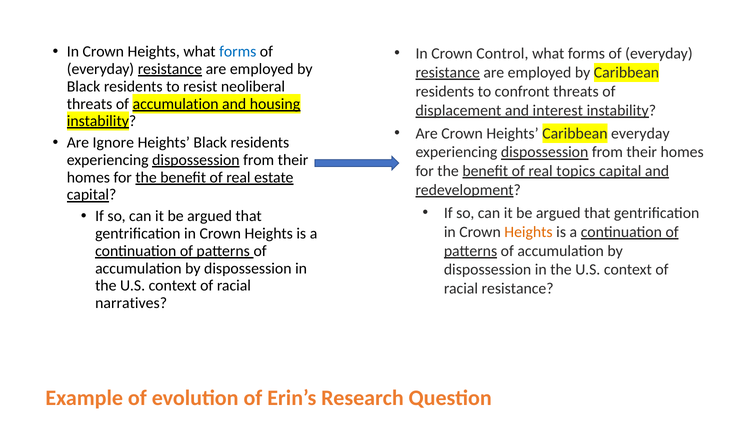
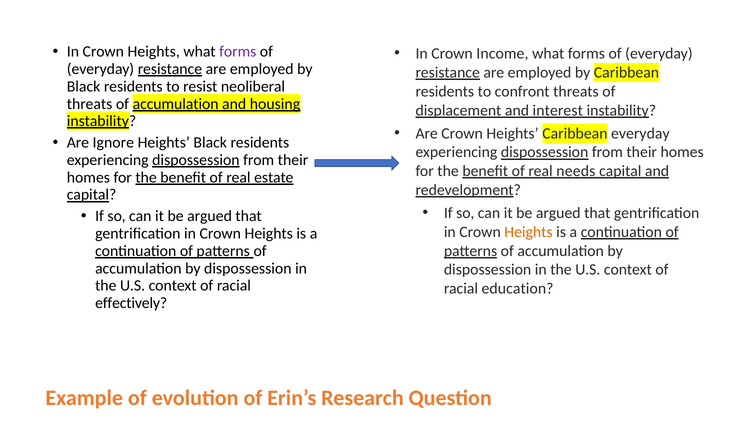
forms at (238, 52) colour: blue -> purple
Control: Control -> Income
topics: topics -> needs
racial resistance: resistance -> education
narratives: narratives -> effectively
